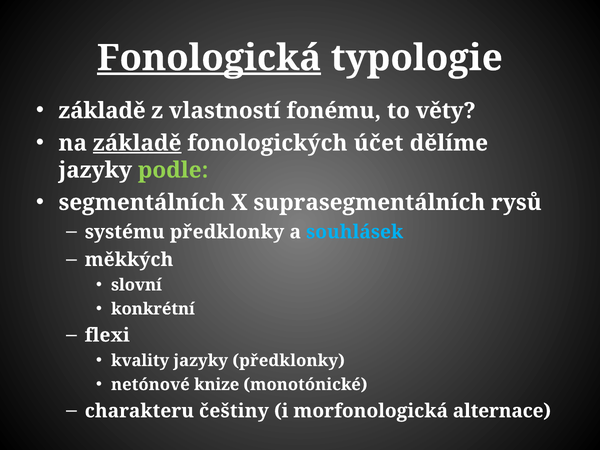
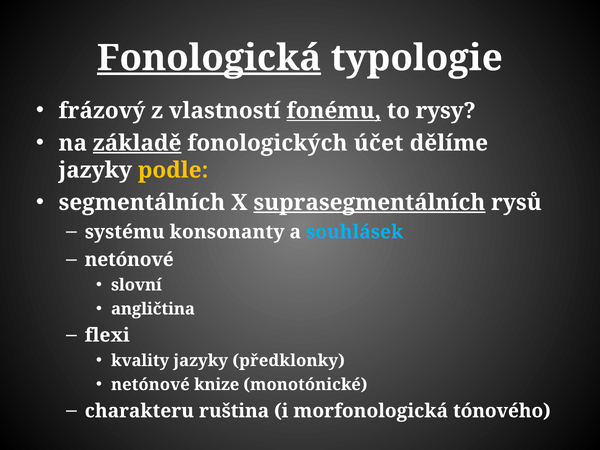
základě at (102, 111): základě -> frázový
fonému underline: none -> present
věty: věty -> rysy
podle colour: light green -> yellow
suprasegmentálních underline: none -> present
systému předklonky: předklonky -> konsonanty
měkkých at (129, 260): měkkých -> netónové
konkrétní: konkrétní -> angličtina
češtiny: češtiny -> ruština
alternace: alternace -> tónového
